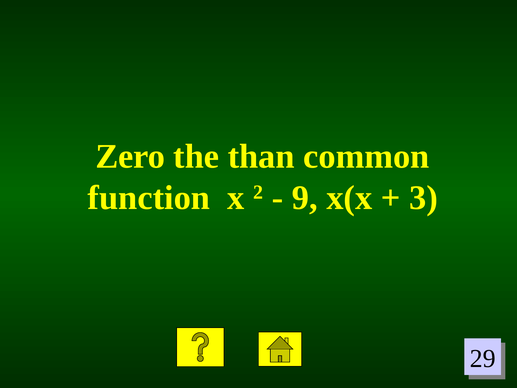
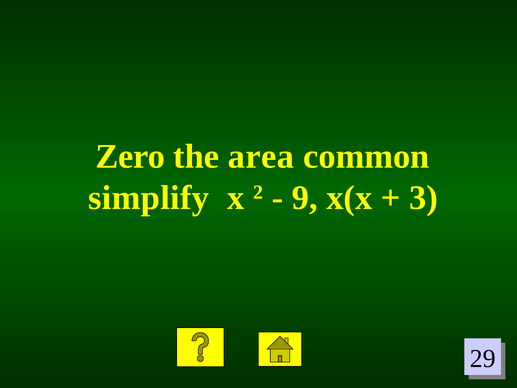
than: than -> area
function: function -> simplify
